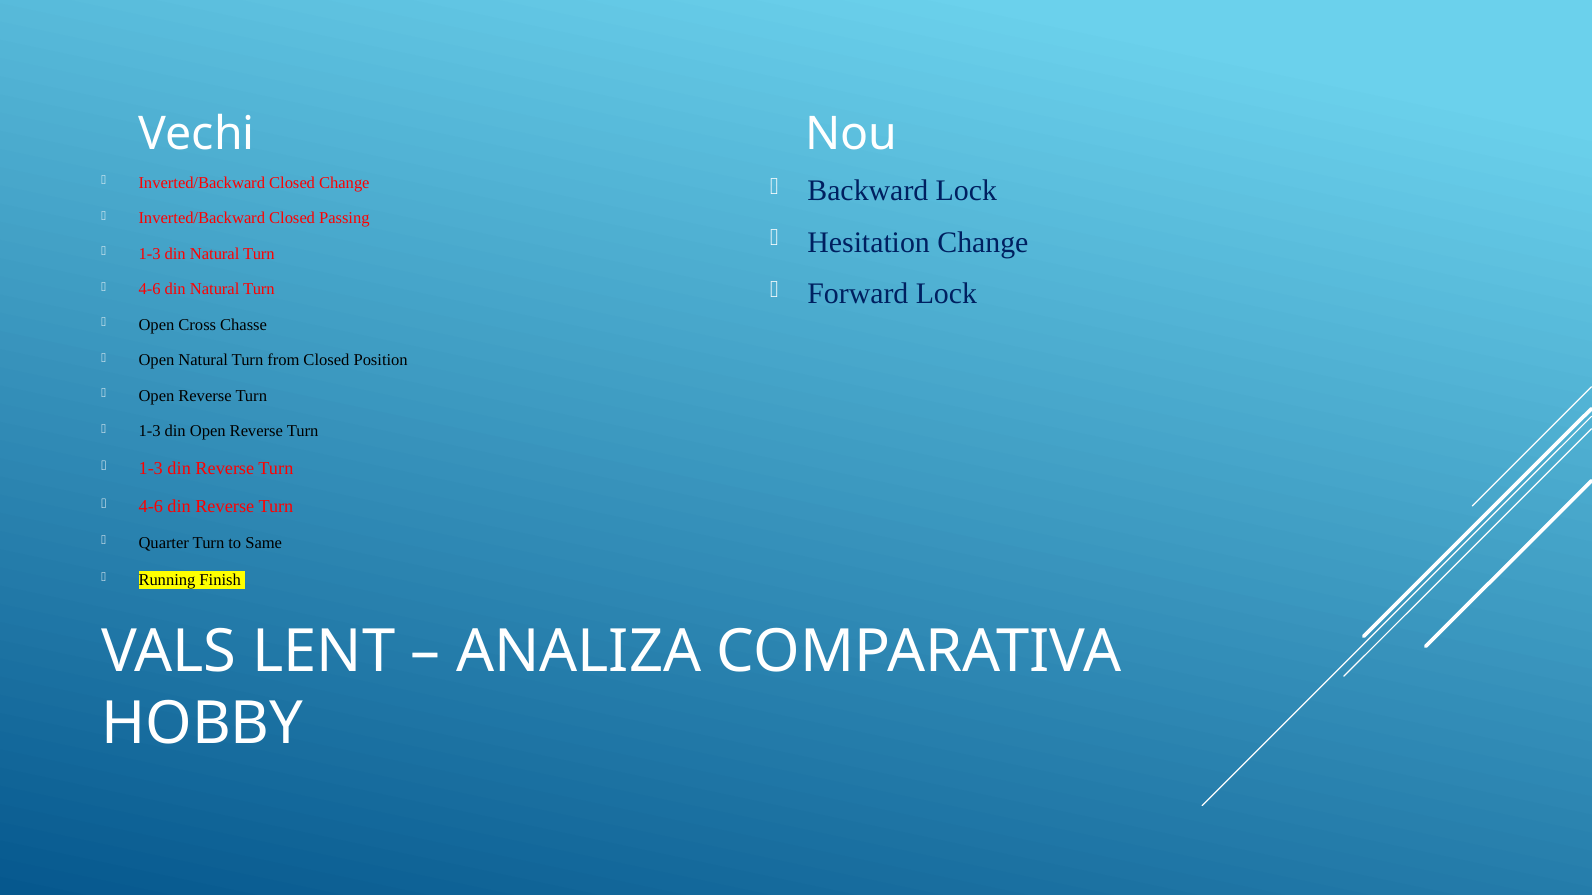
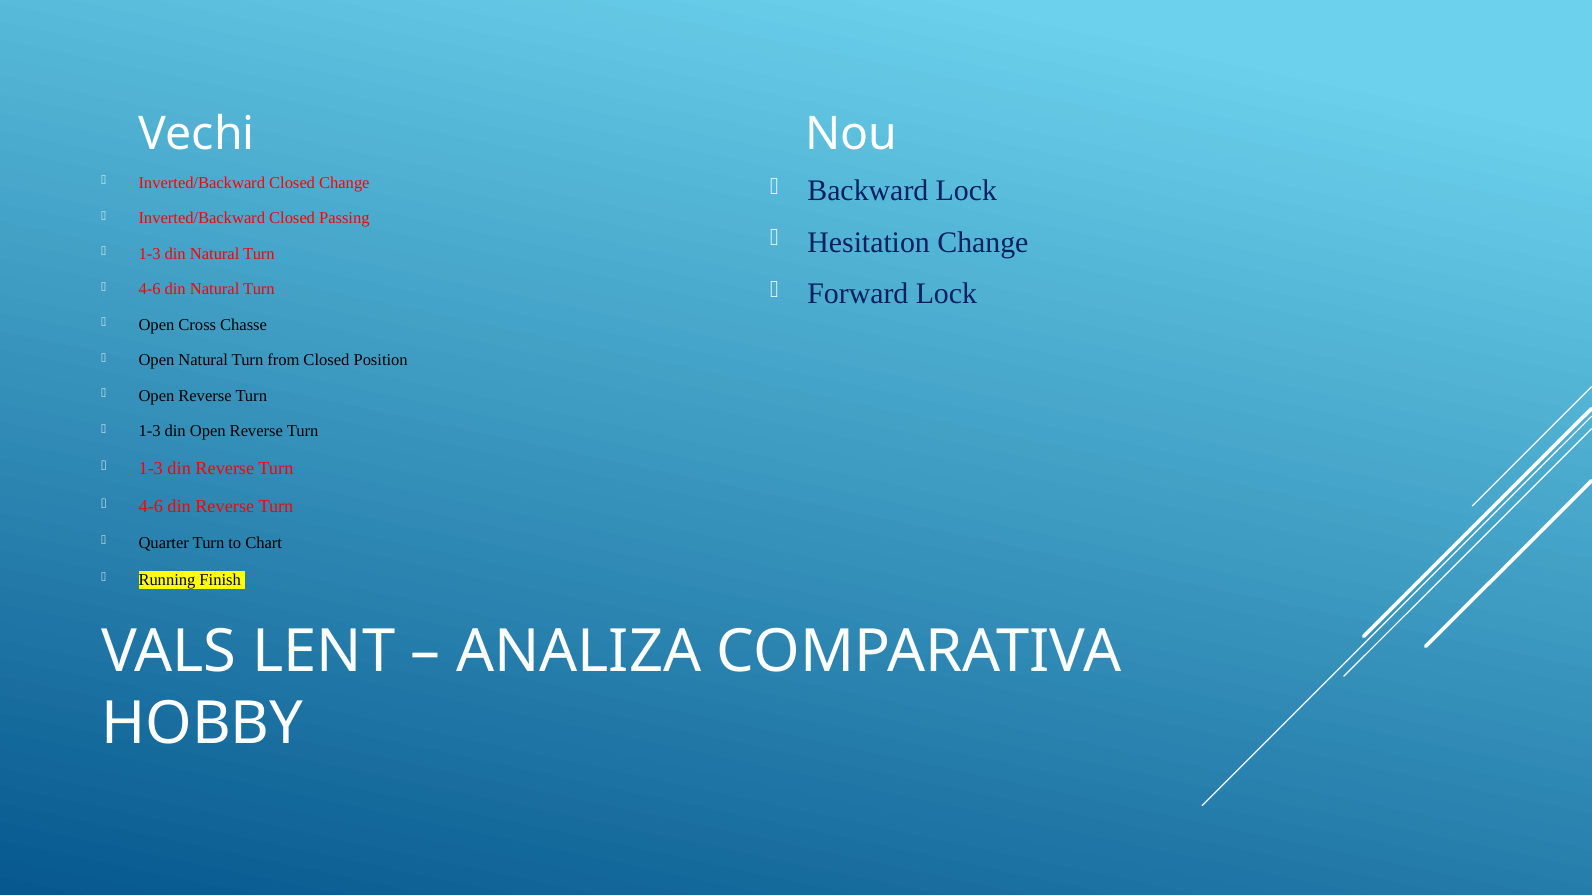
Same: Same -> Chart
